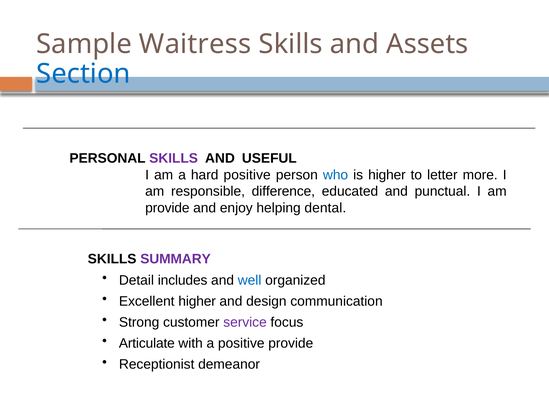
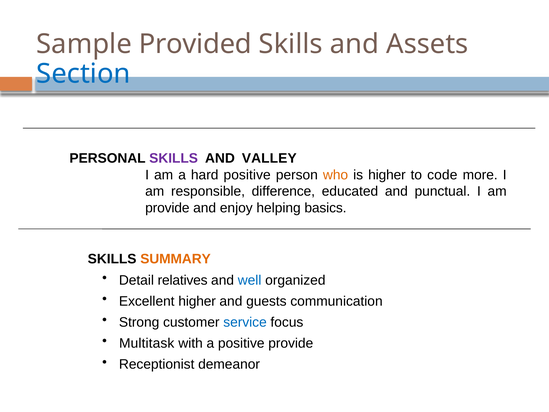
Waitress: Waitress -> Provided
USEFUL: USEFUL -> VALLEY
who colour: blue -> orange
letter: letter -> code
dental: dental -> basics
SUMMARY colour: purple -> orange
includes: includes -> relatives
design: design -> guests
service colour: purple -> blue
Articulate: Articulate -> Multitask
